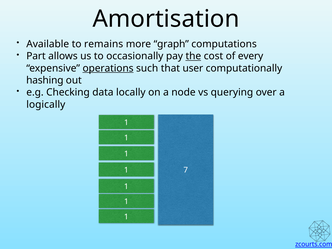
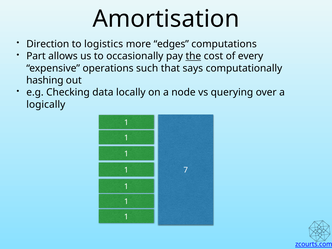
Available: Available -> Direction
remains: remains -> logistics
graph: graph -> edges
operations underline: present -> none
user: user -> says
